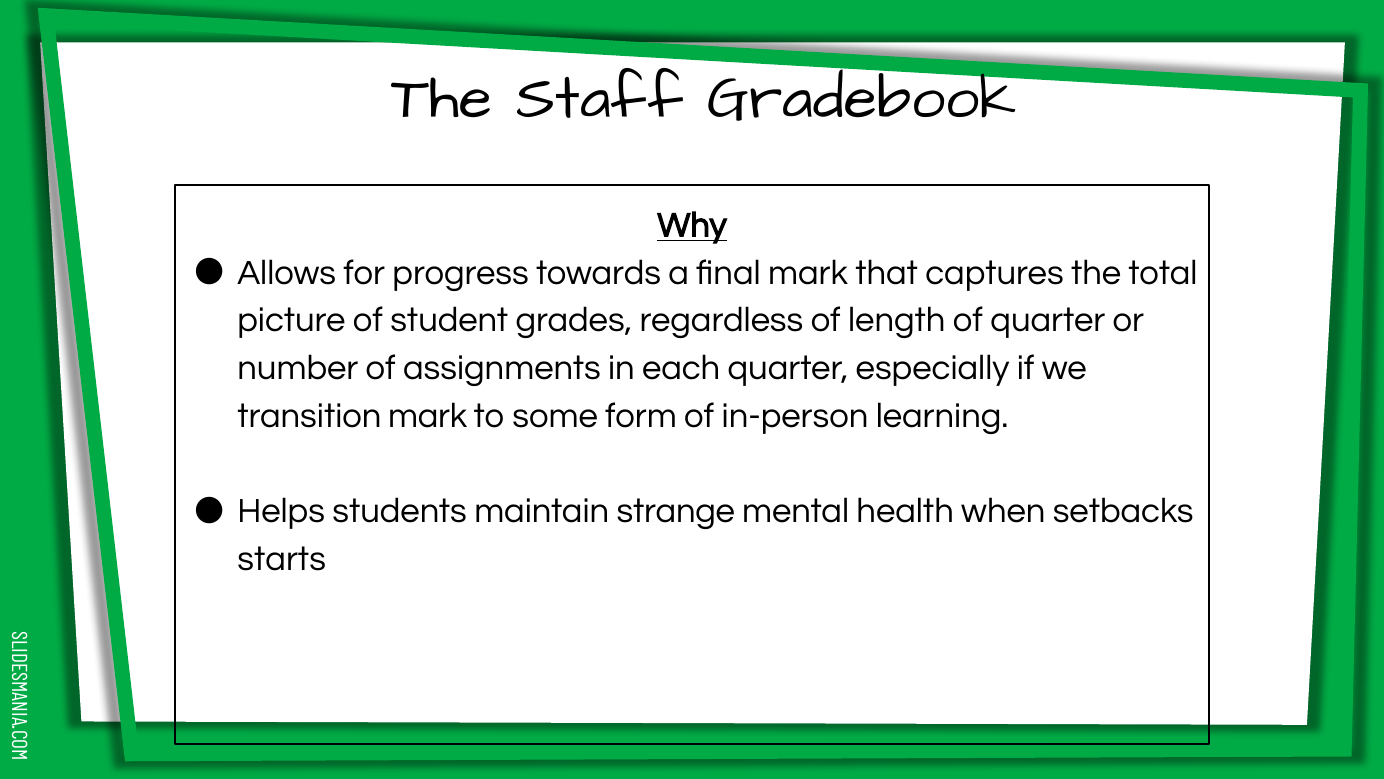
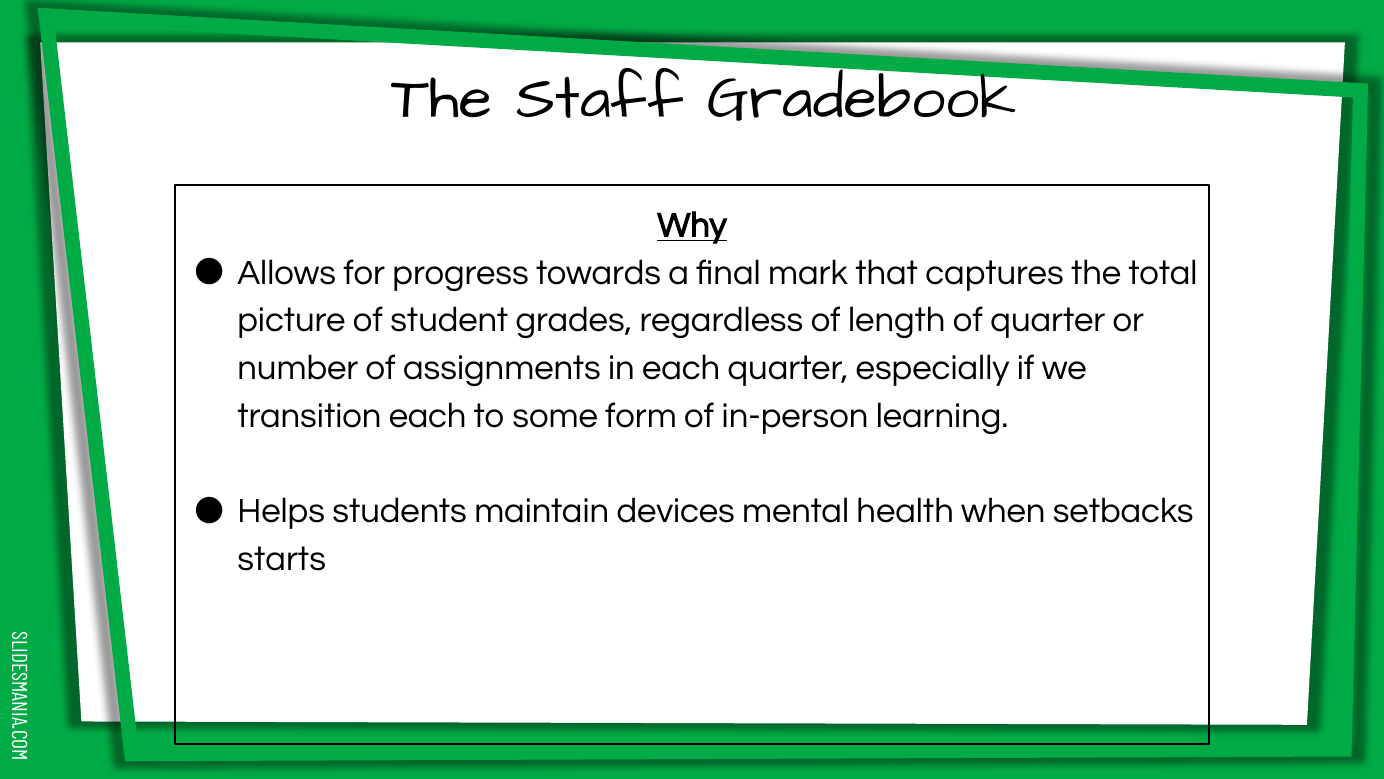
transition mark: mark -> each
strange: strange -> devices
